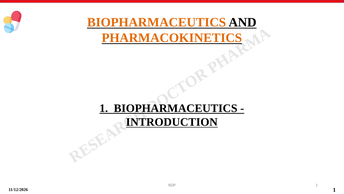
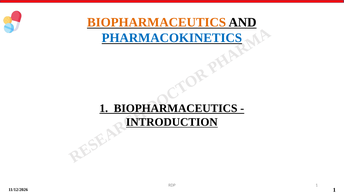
PHARMACOKINETICS colour: orange -> blue
